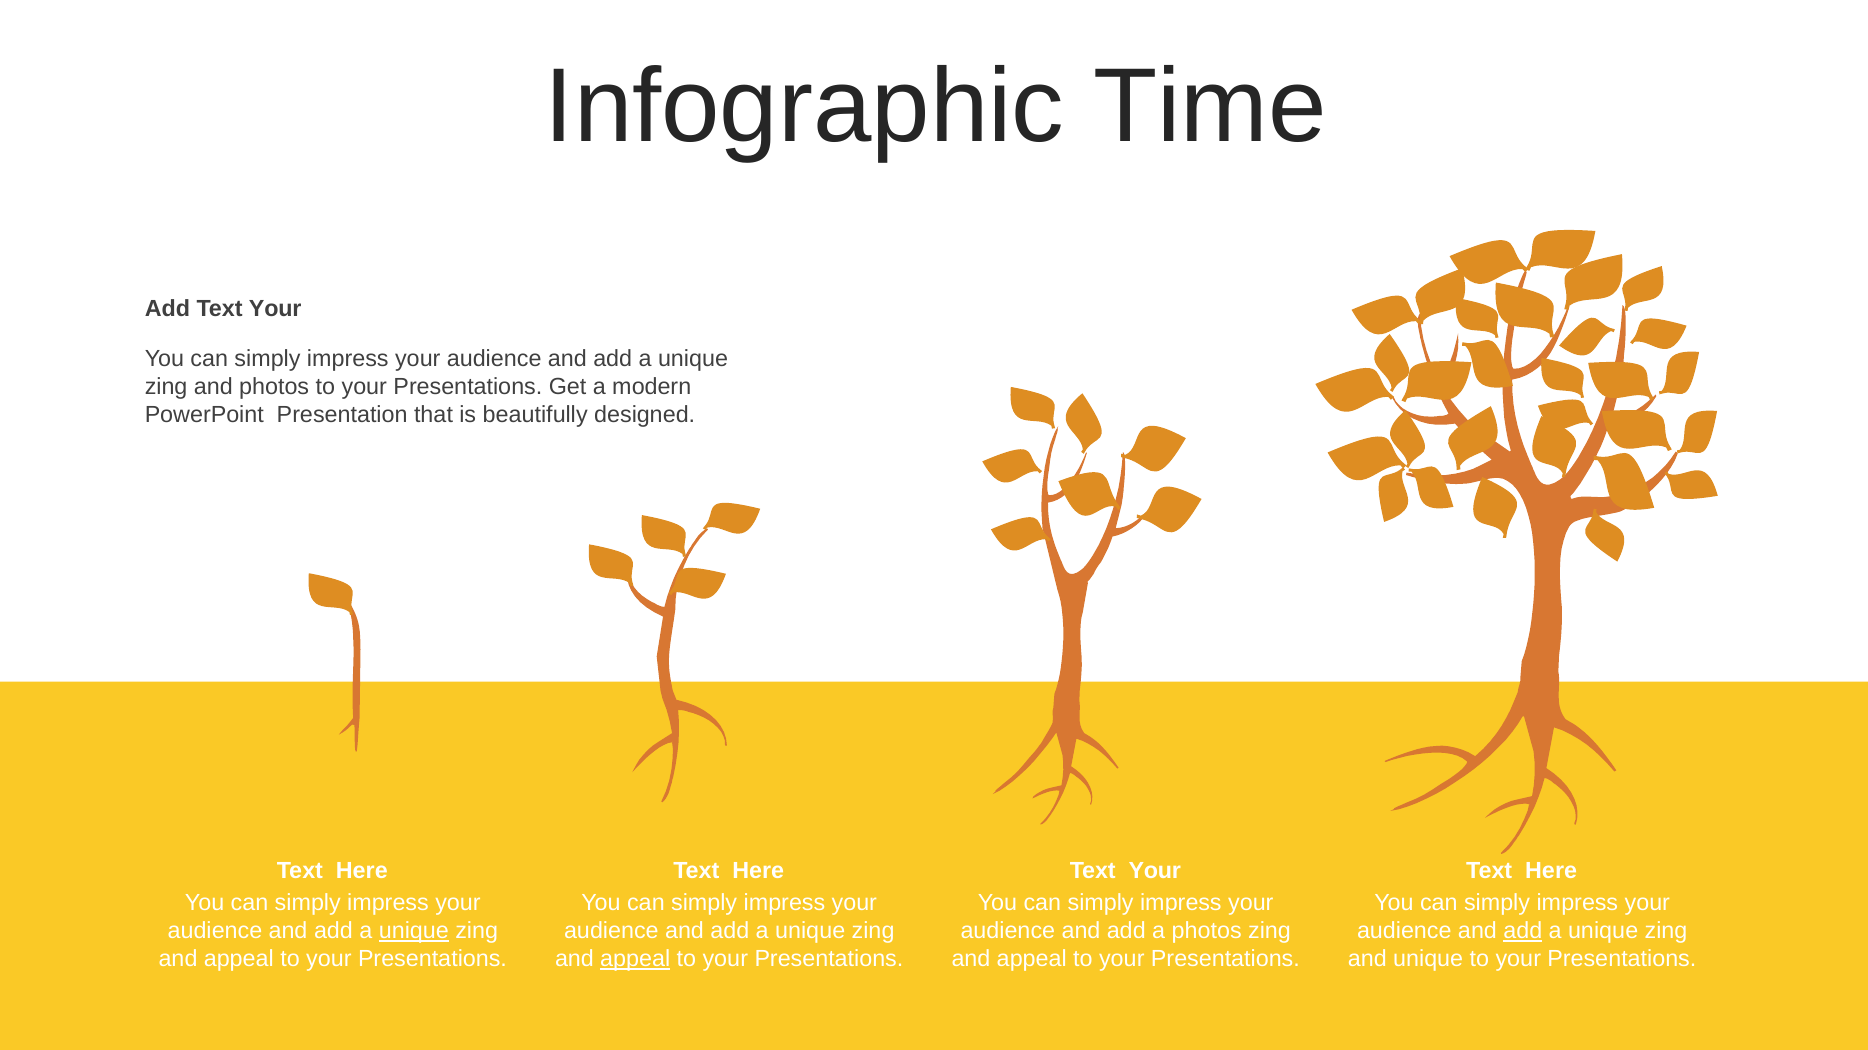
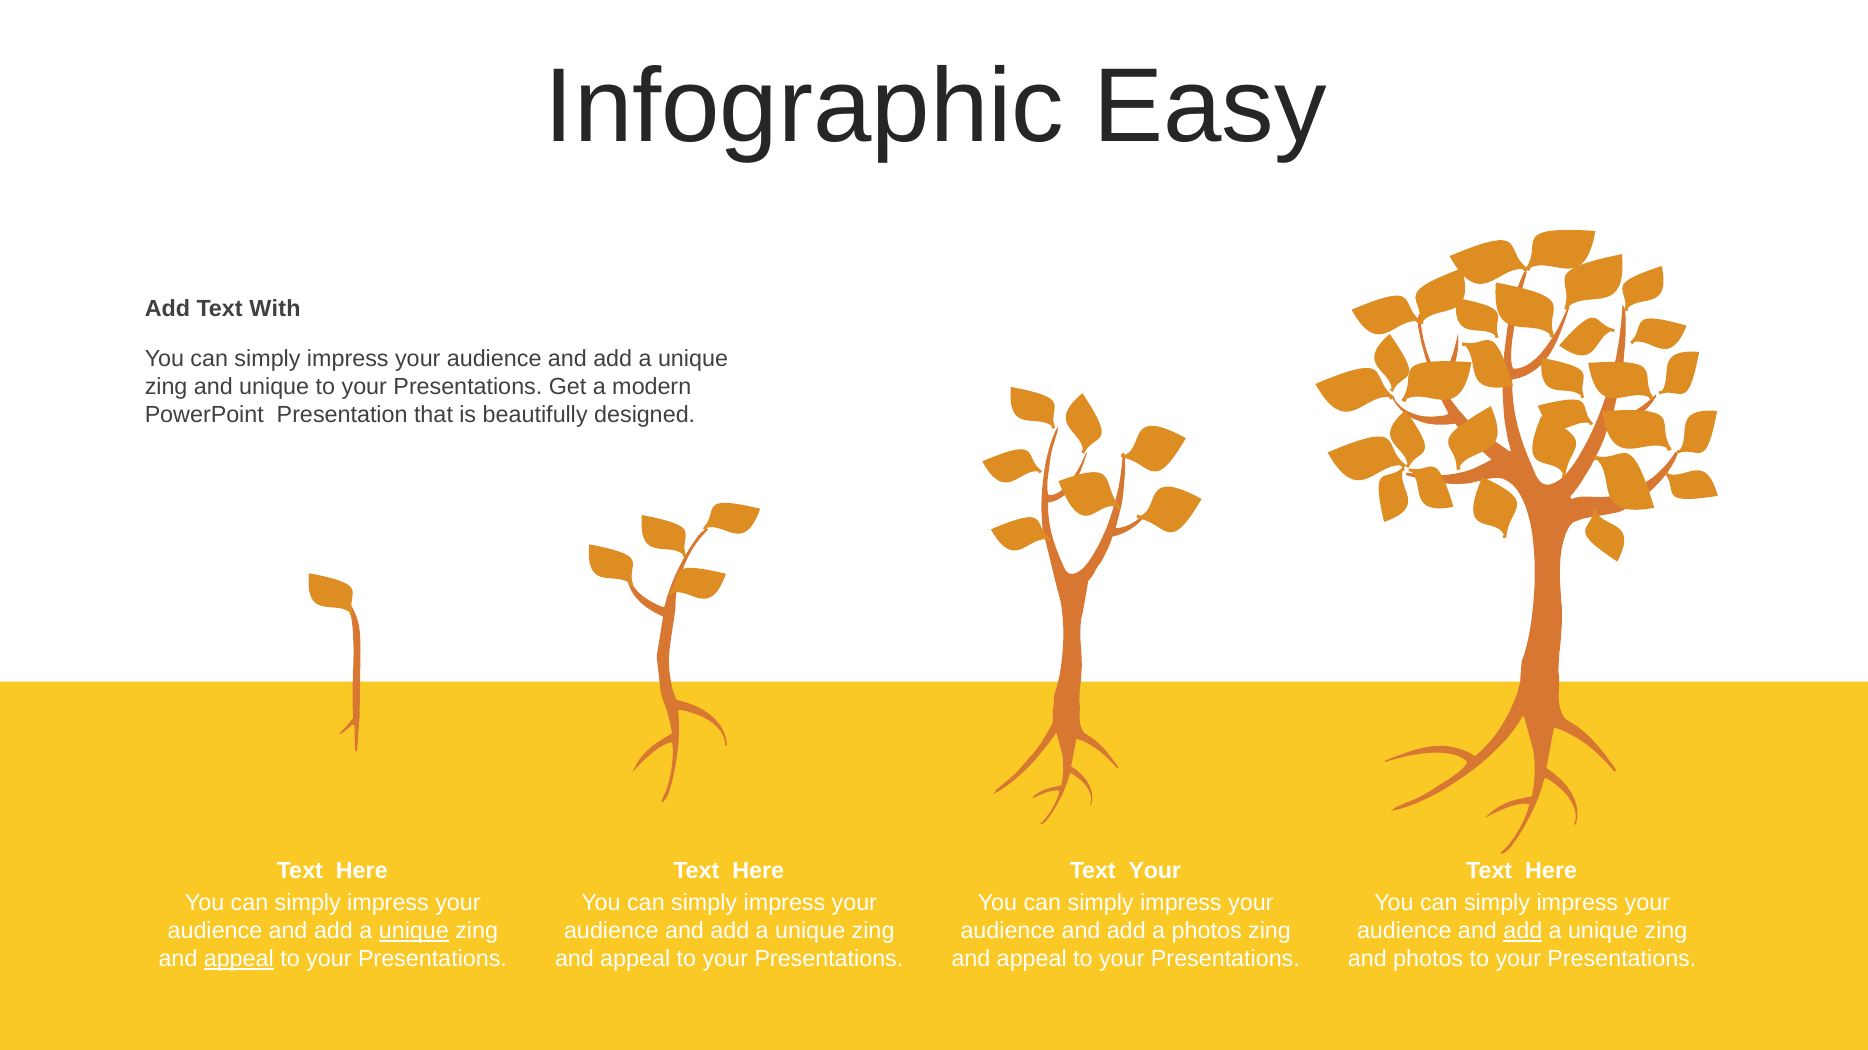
Time: Time -> Easy
Add Text Your: Your -> With
and photos: photos -> unique
appeal at (239, 960) underline: none -> present
appeal at (635, 960) underline: present -> none
and unique: unique -> photos
